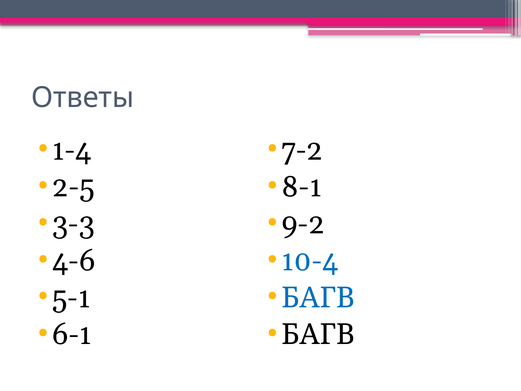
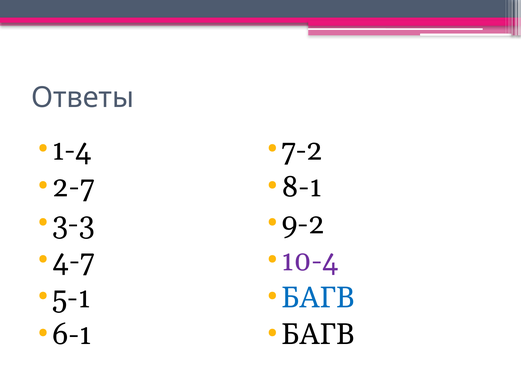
2-5: 2-5 -> 2-7
4-6: 4-6 -> 4-7
10-4 colour: blue -> purple
